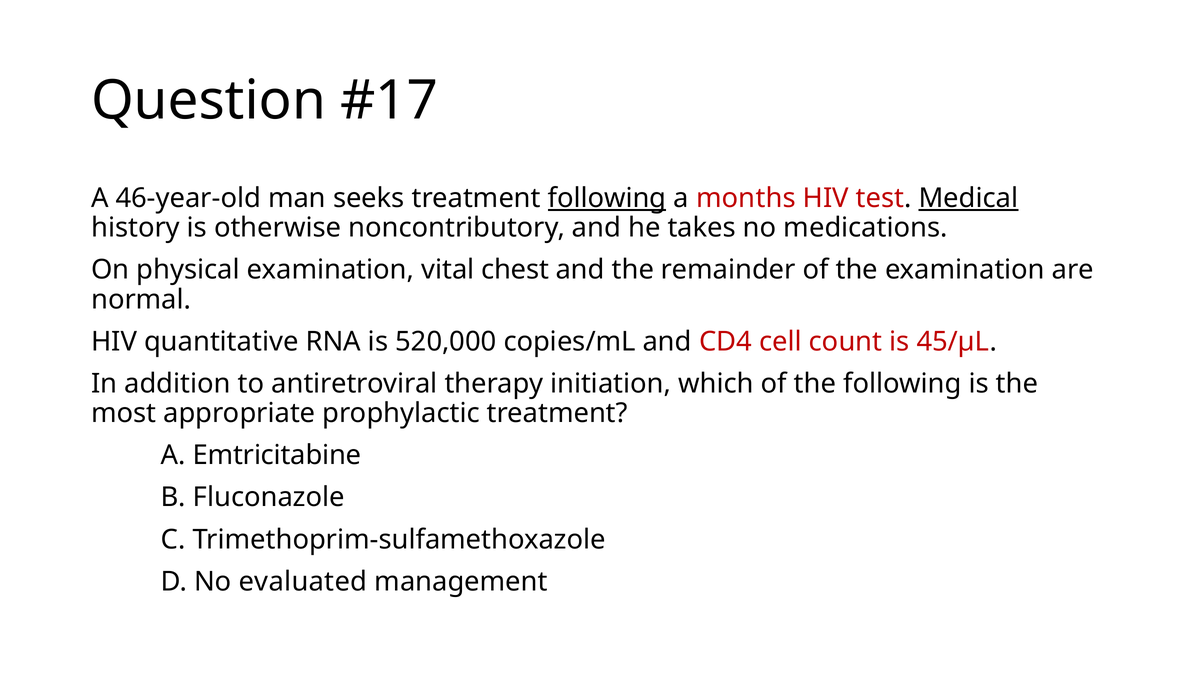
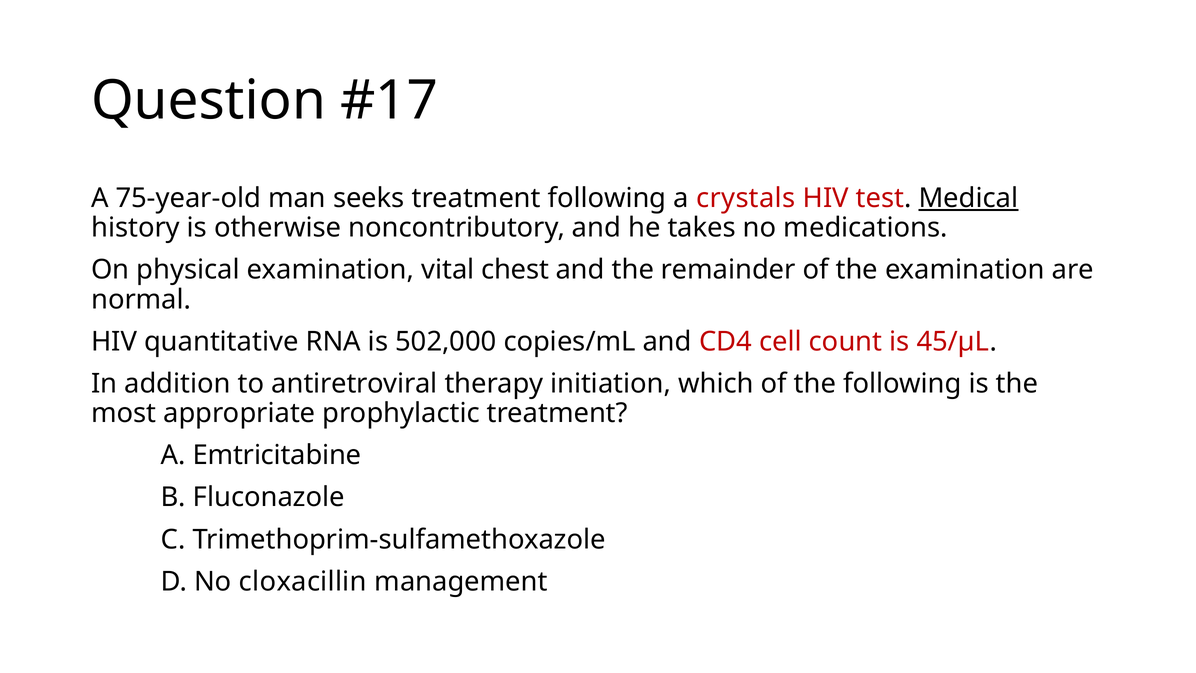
46-year-old: 46-year-old -> 75-year-old
following at (607, 198) underline: present -> none
months: months -> crystals
520,000: 520,000 -> 502,000
evaluated: evaluated -> cloxacillin
